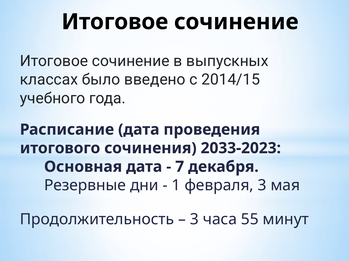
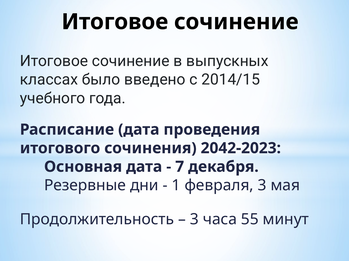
2033-2023: 2033-2023 -> 2042-2023
